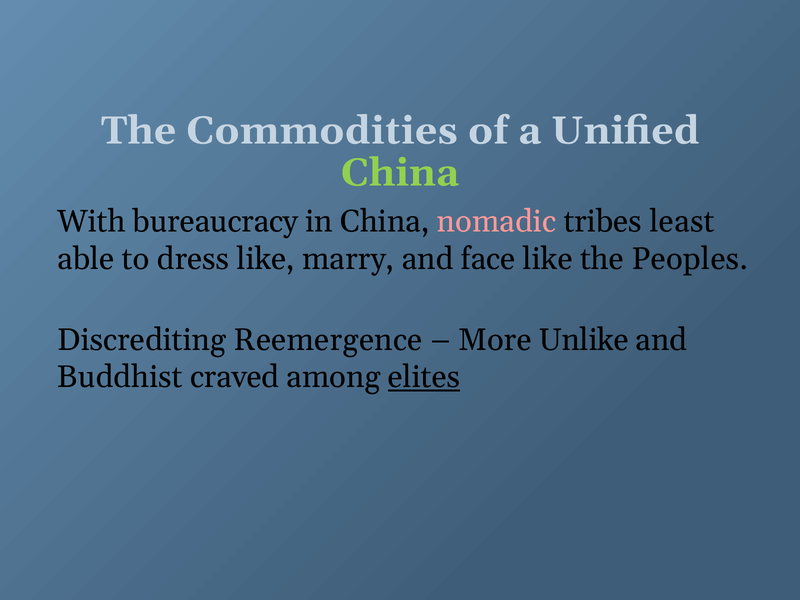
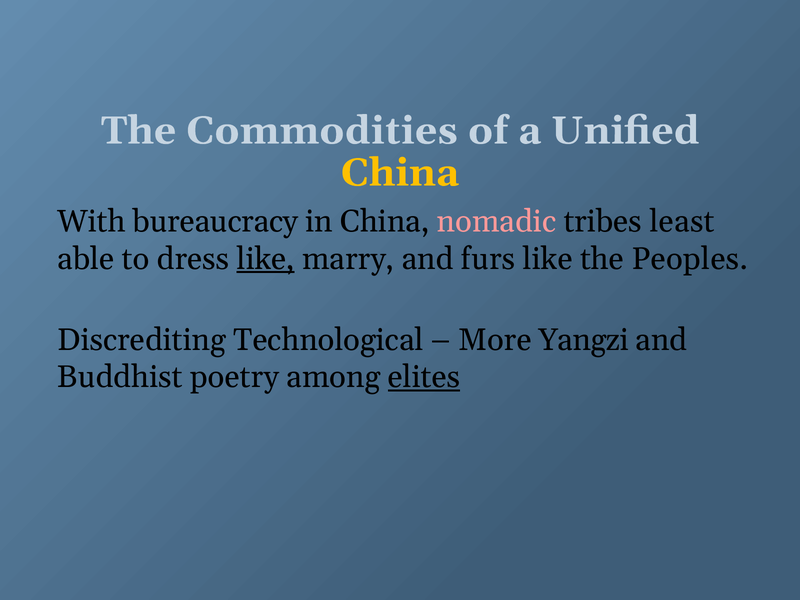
China at (400, 173) colour: light green -> yellow
like at (266, 259) underline: none -> present
face: face -> furs
Reemergence: Reemergence -> Technological
Unlike: Unlike -> Yangzi
craved: craved -> poetry
